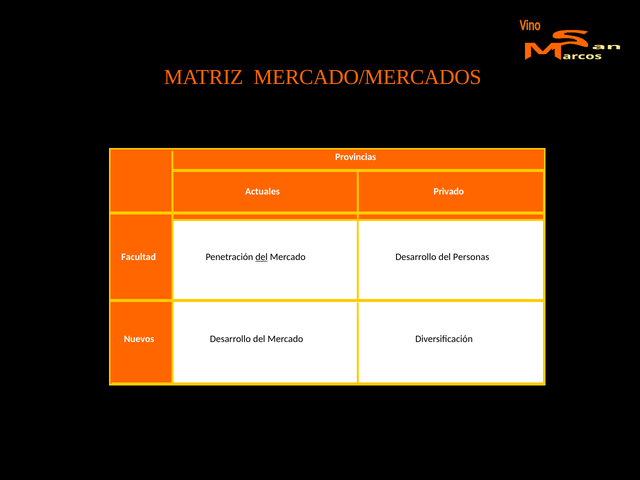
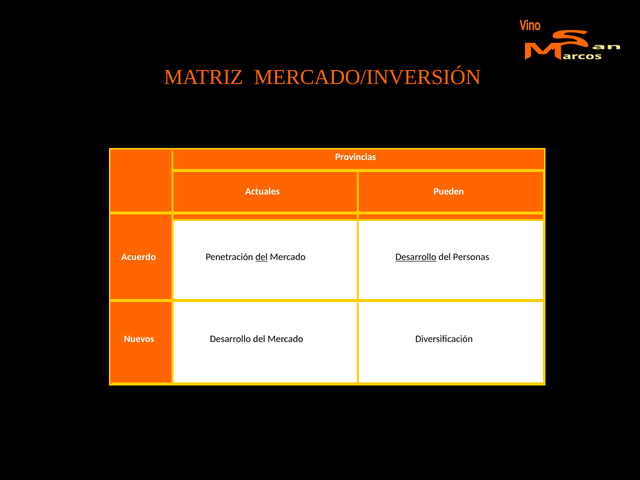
MERCADO/MERCADOS: MERCADO/MERCADOS -> MERCADO/INVERSIÓN
Privado: Privado -> Pueden
Facultad: Facultad -> Acuerdo
Desarrollo at (416, 257) underline: none -> present
